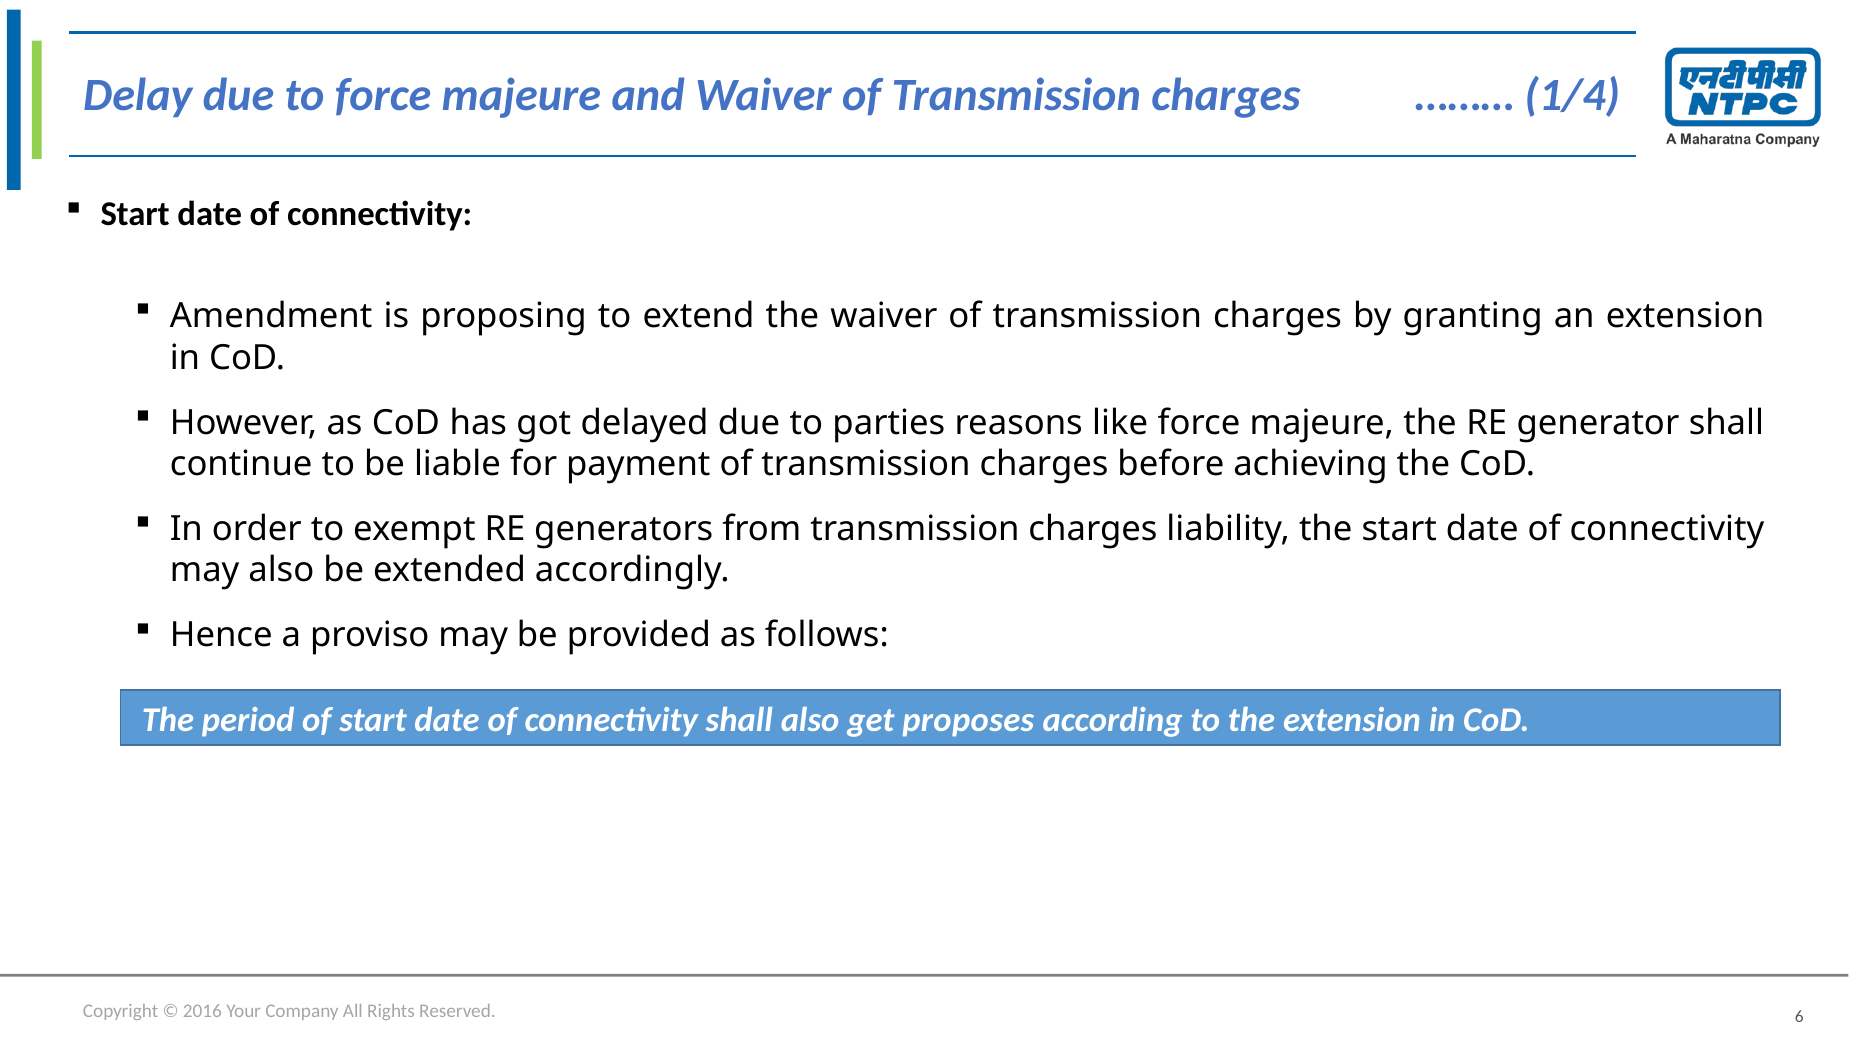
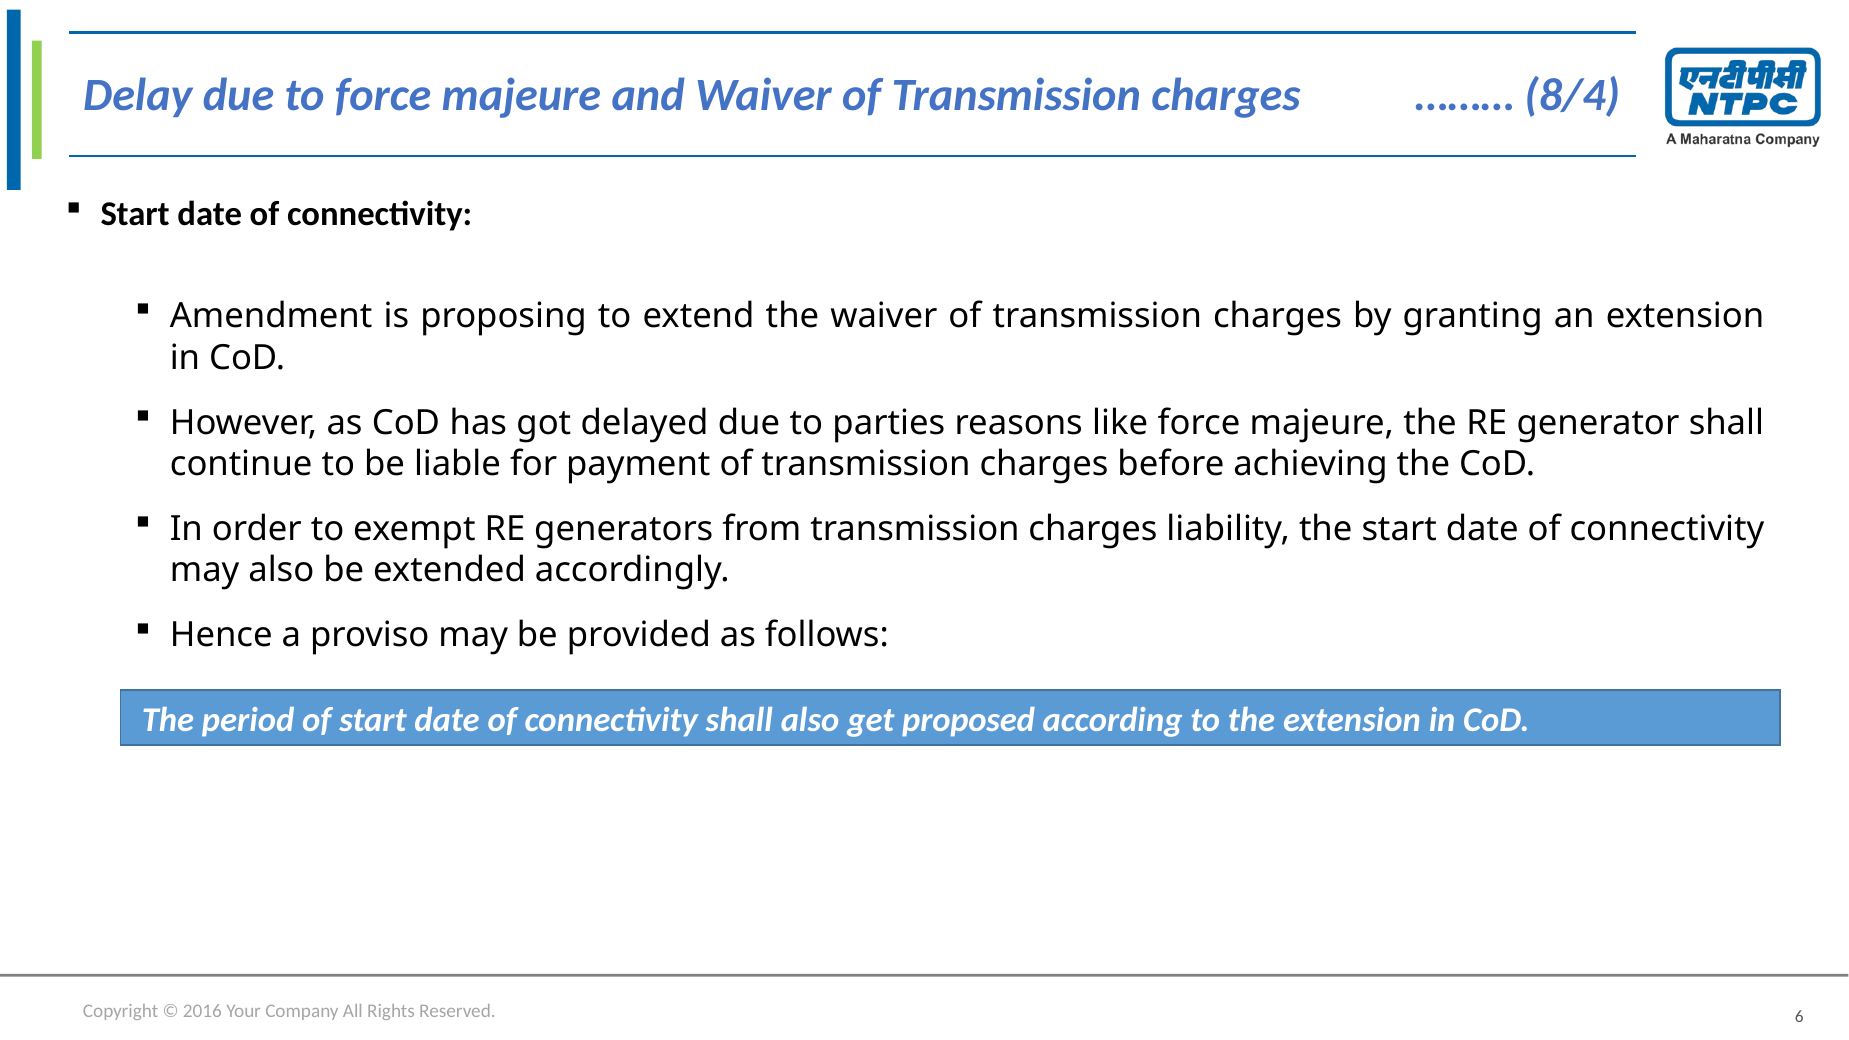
1/4: 1/4 -> 8/4
proposes: proposes -> proposed
